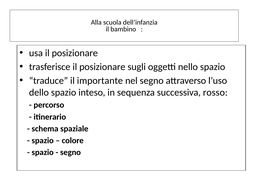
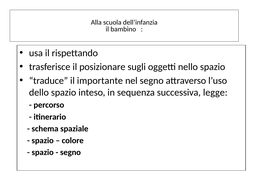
usa il posizionare: posizionare -> rispettando
rosso: rosso -> legge
